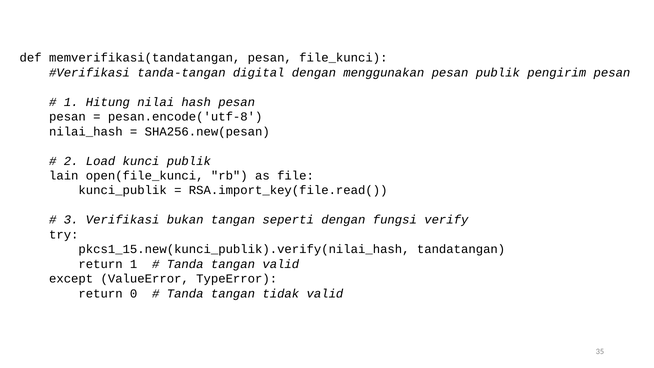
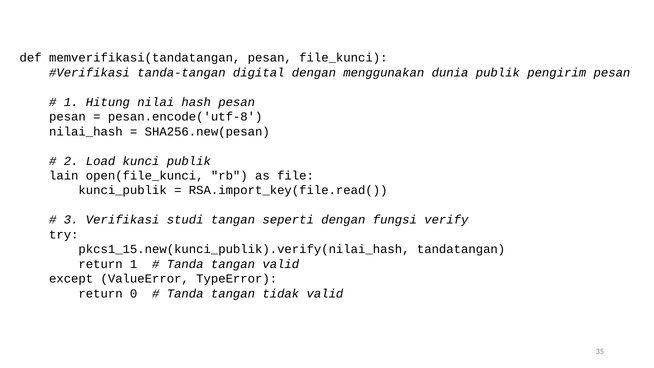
menggunakan pesan: pesan -> dunia
bukan: bukan -> studi
